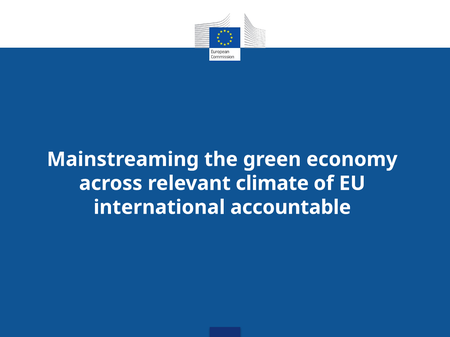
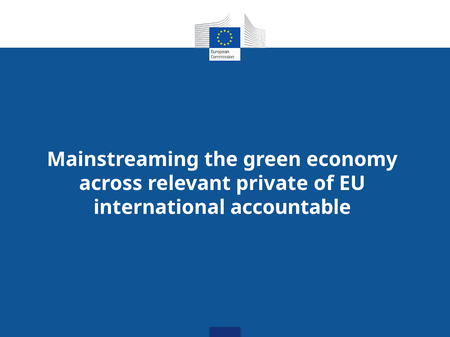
climate: climate -> private
